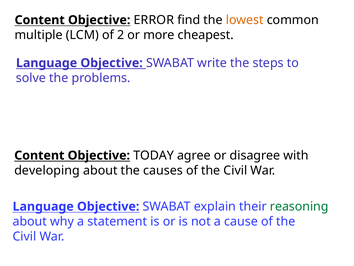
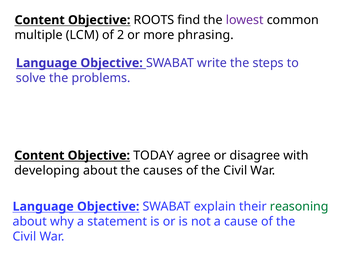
ERROR: ERROR -> ROOTS
lowest colour: orange -> purple
cheapest: cheapest -> phrasing
